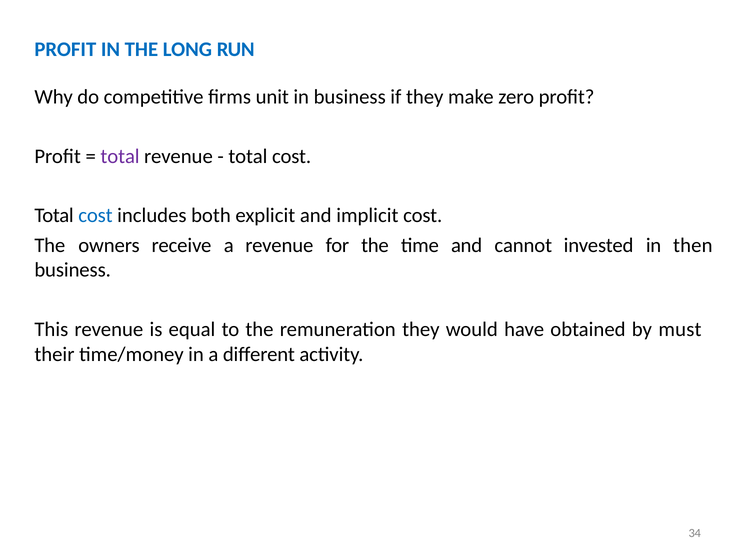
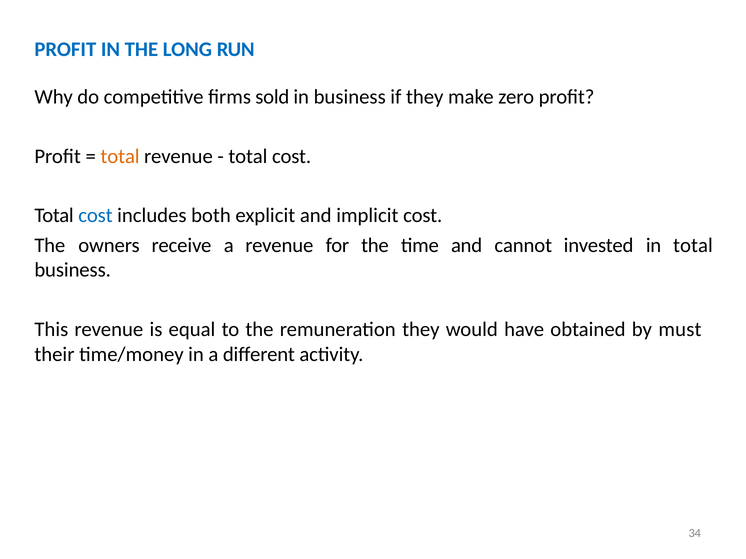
unit: unit -> sold
total at (120, 156) colour: purple -> orange
in then: then -> total
